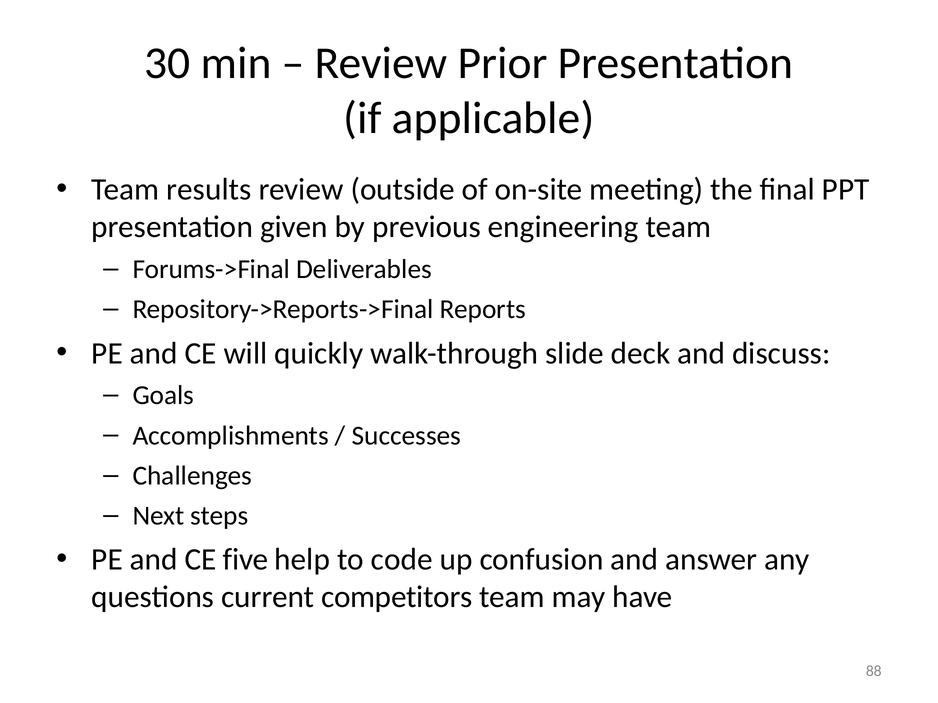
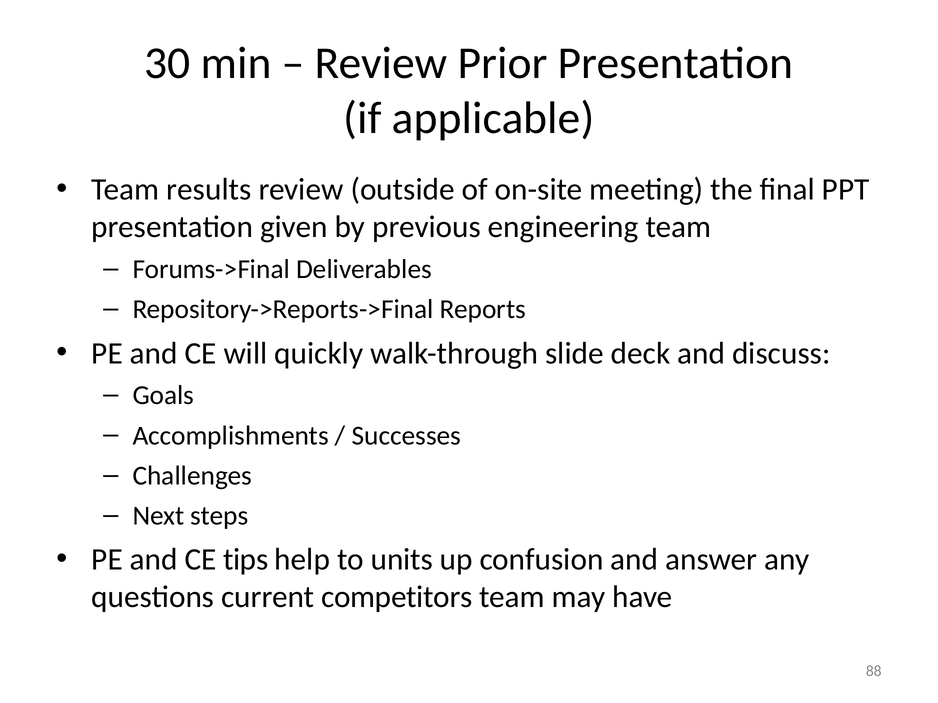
five: five -> tips
code: code -> units
